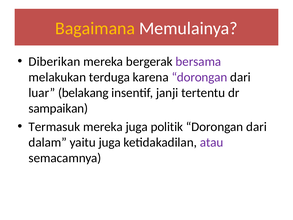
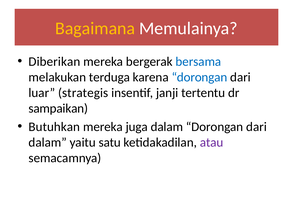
bersama colour: purple -> blue
dorongan at (199, 77) colour: purple -> blue
belakang: belakang -> strategis
Termasuk: Termasuk -> Butuhkan
juga politik: politik -> dalam
yaitu juga: juga -> satu
